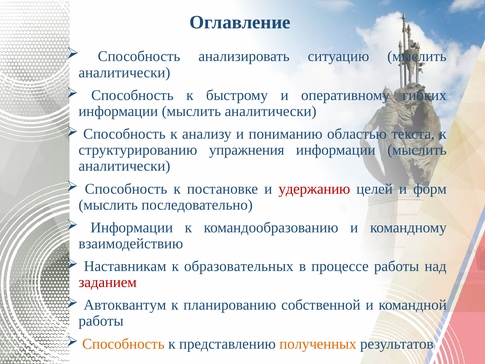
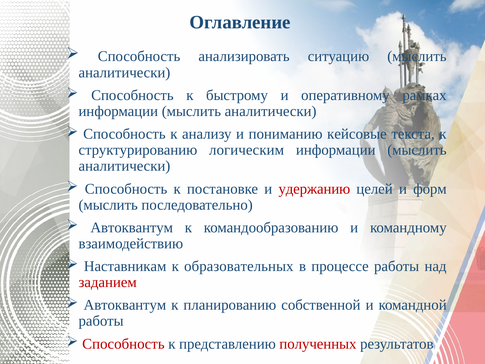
гибких: гибких -> рамках
областью: областью -> кейсовые
упражнения: упражнения -> логическим
Информации at (132, 227): Информации -> Автоквантум
Способность at (123, 344) colour: orange -> red
полученных colour: orange -> red
